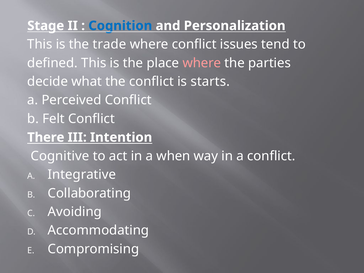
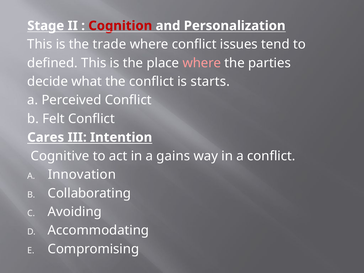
Cognition colour: blue -> red
There: There -> Cares
when: when -> gains
Integrative: Integrative -> Innovation
